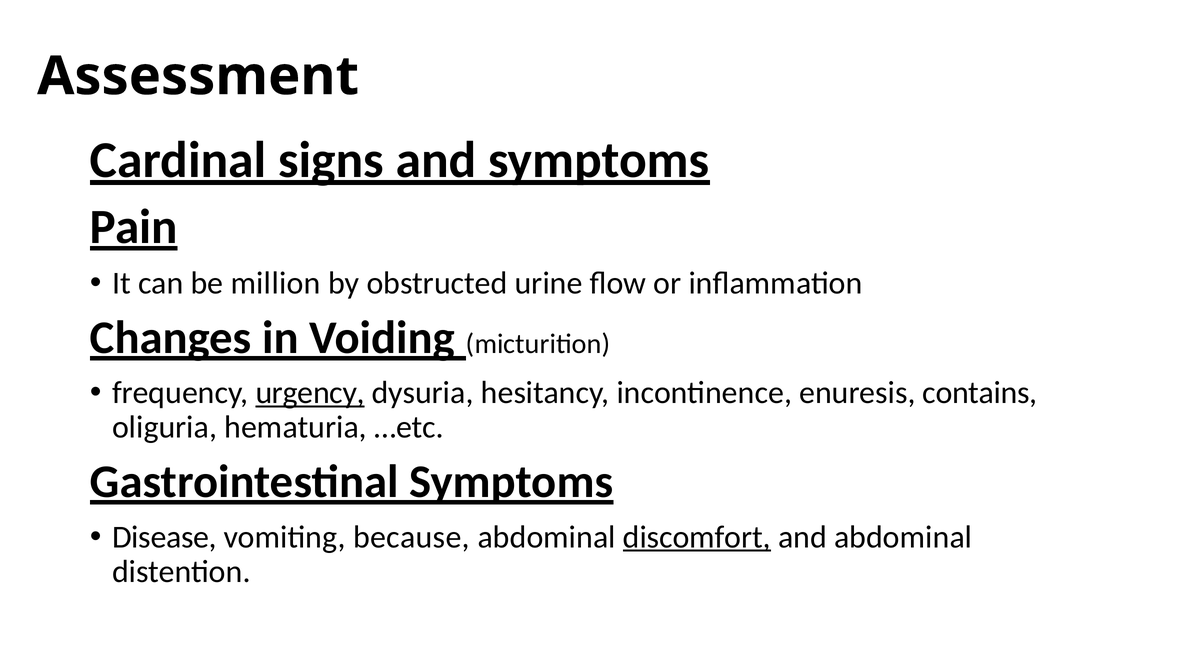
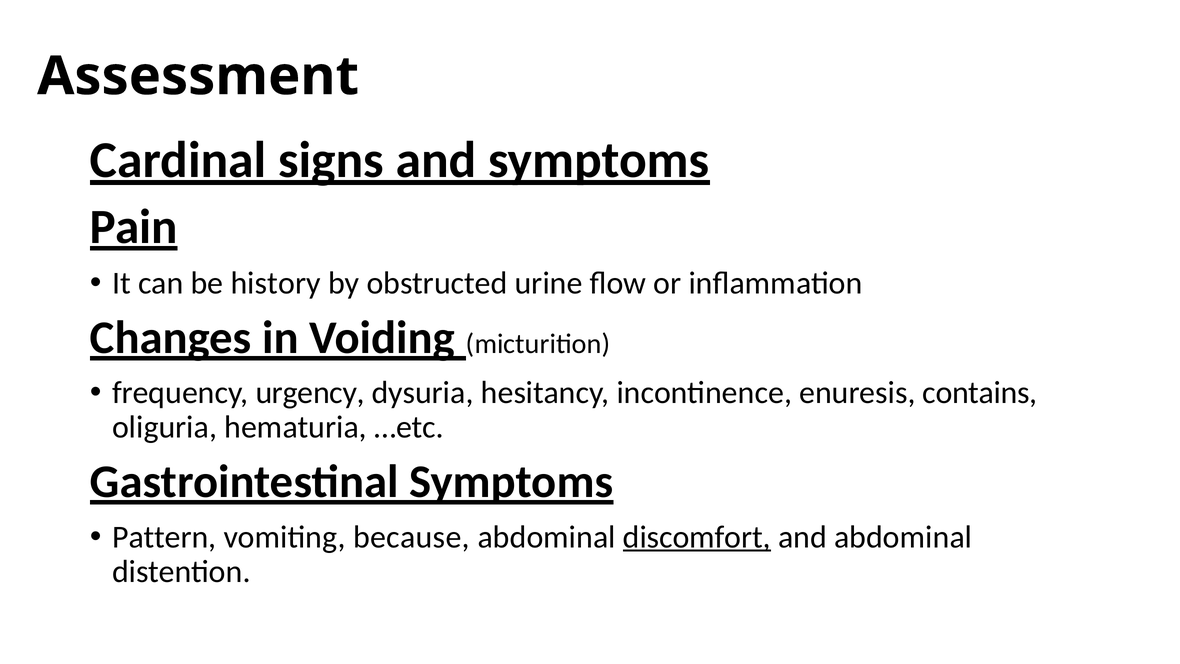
million: million -> history
urgency underline: present -> none
Disease: Disease -> Pattern
